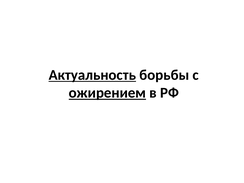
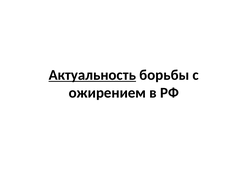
ожирением underline: present -> none
